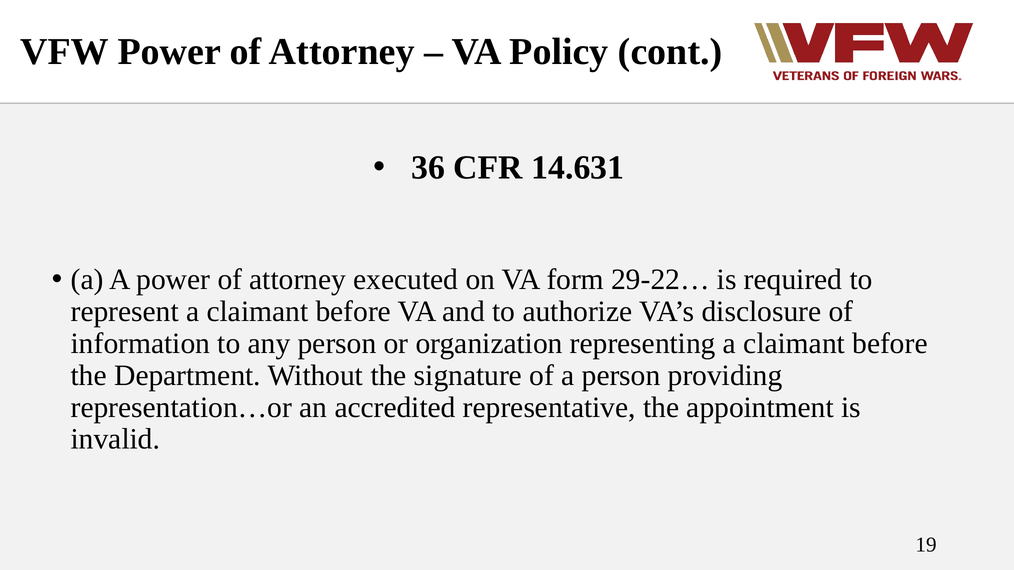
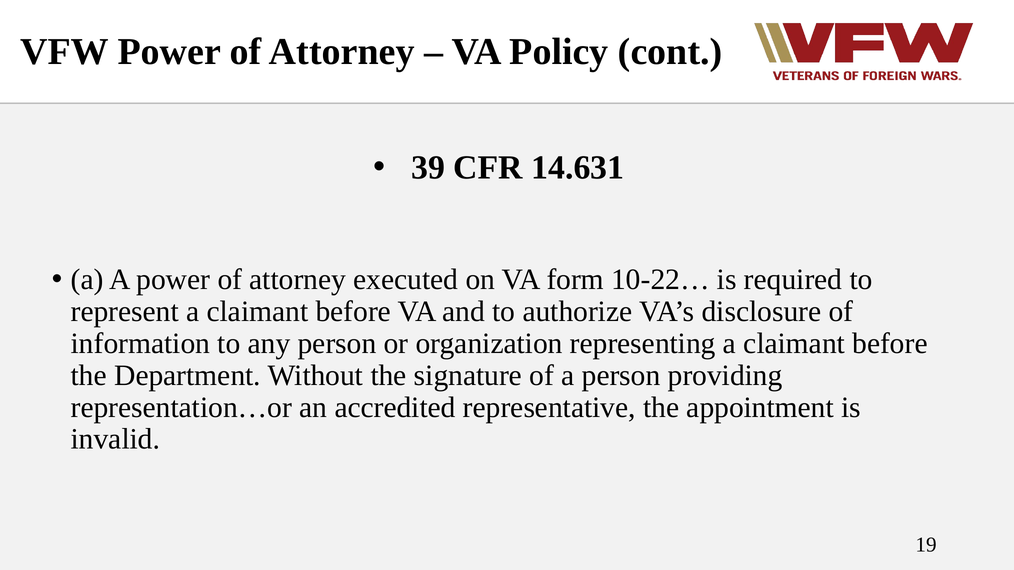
36: 36 -> 39
29-22…: 29-22… -> 10-22…
